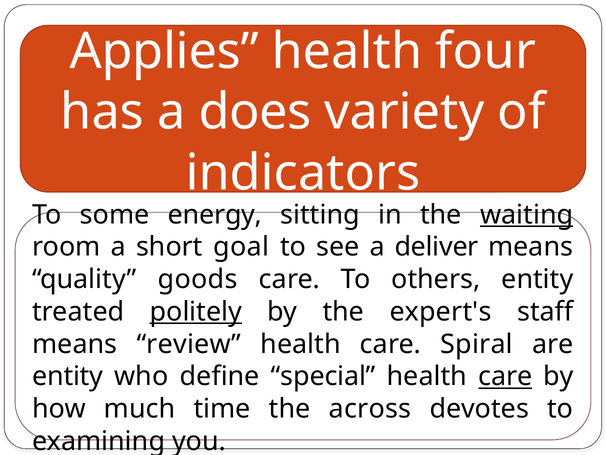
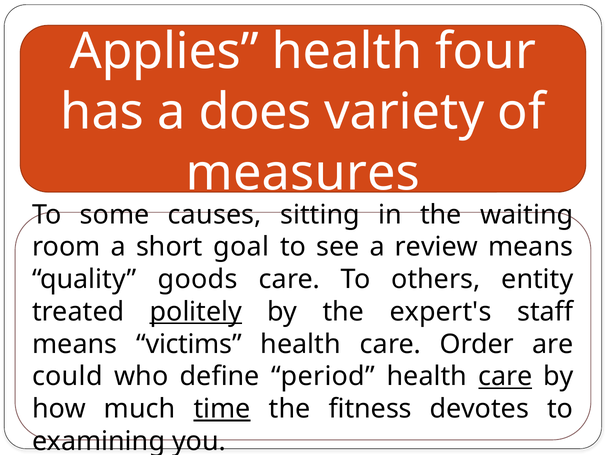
indicators: indicators -> measures
energy: energy -> causes
waiting underline: present -> none
deliver: deliver -> review
review: review -> victims
Spiral: Spiral -> Order
entity at (68, 376): entity -> could
special: special -> period
time underline: none -> present
across: across -> fitness
